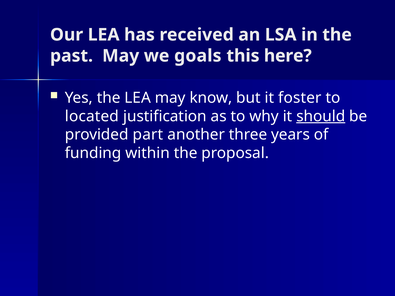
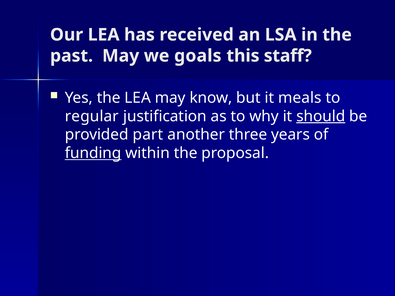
here: here -> staff
foster: foster -> meals
located: located -> regular
funding underline: none -> present
